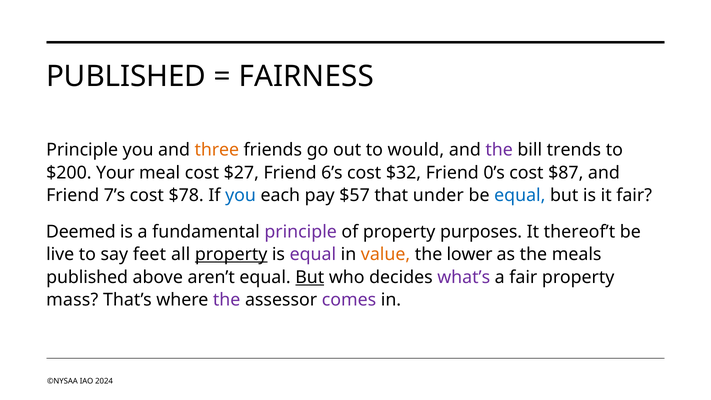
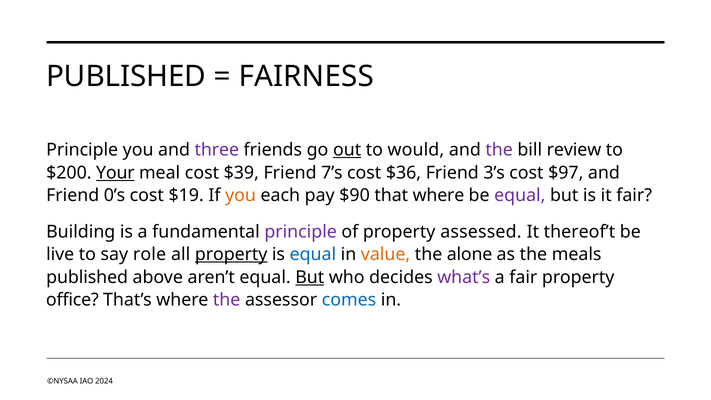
three colour: orange -> purple
out underline: none -> present
trends: trends -> review
Your underline: none -> present
$27: $27 -> $39
6’s: 6’s -> 7’s
$32: $32 -> $36
0’s: 0’s -> 3’s
$87: $87 -> $97
7’s: 7’s -> 0’s
$78: $78 -> $19
you at (241, 195) colour: blue -> orange
$57: $57 -> $90
that under: under -> where
equal at (520, 195) colour: blue -> purple
Deemed: Deemed -> Building
purposes: purposes -> assessed
feet: feet -> role
equal at (313, 254) colour: purple -> blue
lower: lower -> alone
mass: mass -> office
comes colour: purple -> blue
